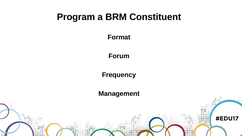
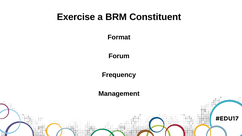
Program: Program -> Exercise
